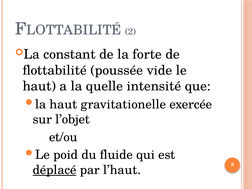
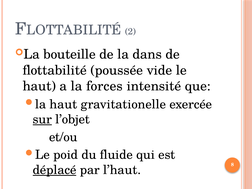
constant: constant -> bouteille
forte: forte -> dans
quelle: quelle -> forces
sur underline: none -> present
